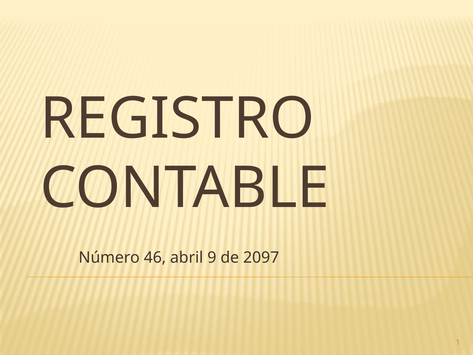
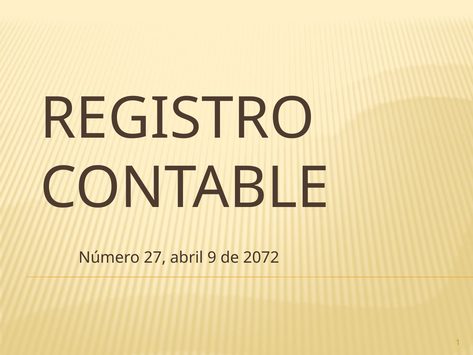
46: 46 -> 27
2097: 2097 -> 2072
